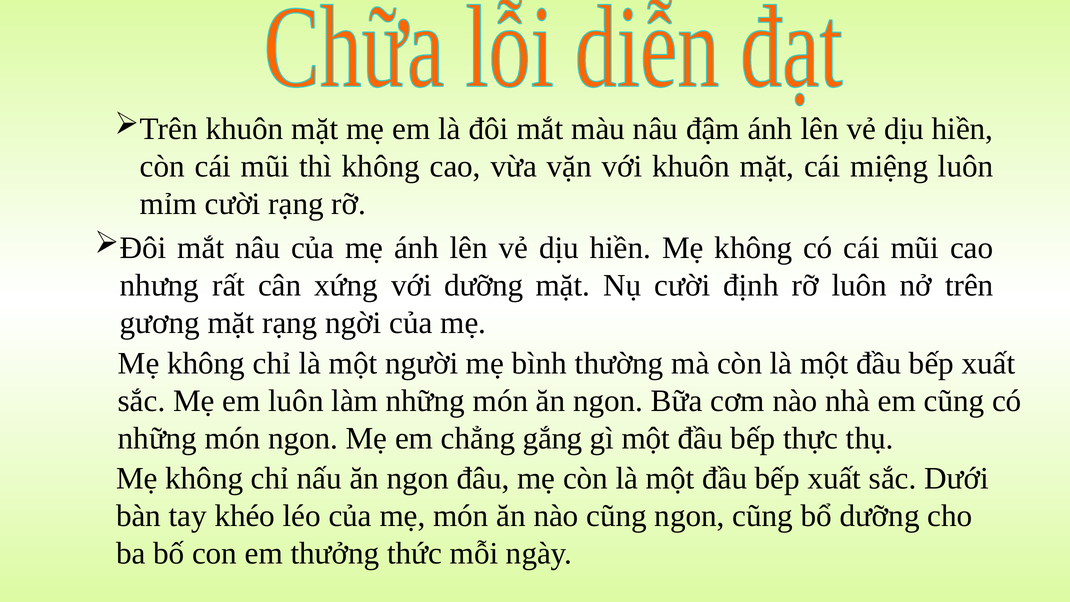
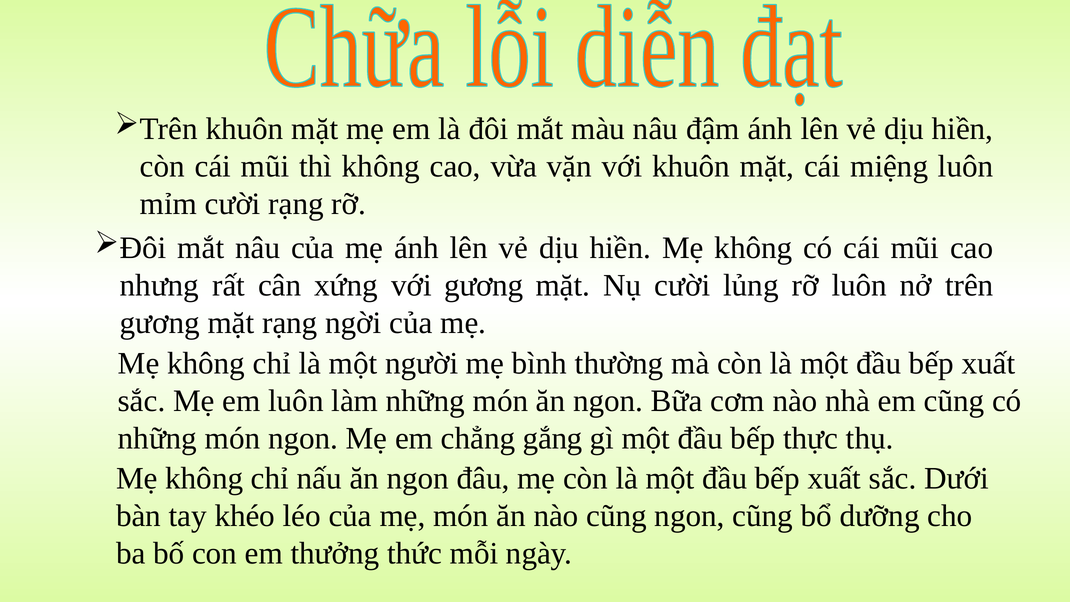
với dưỡng: dưỡng -> gương
định: định -> lủng
